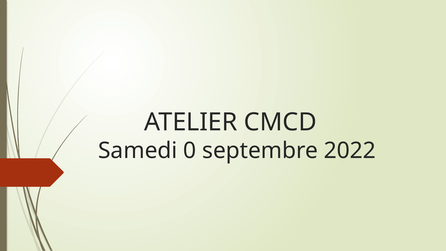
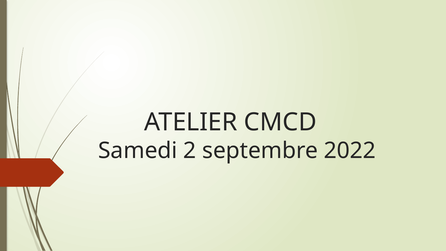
0: 0 -> 2
